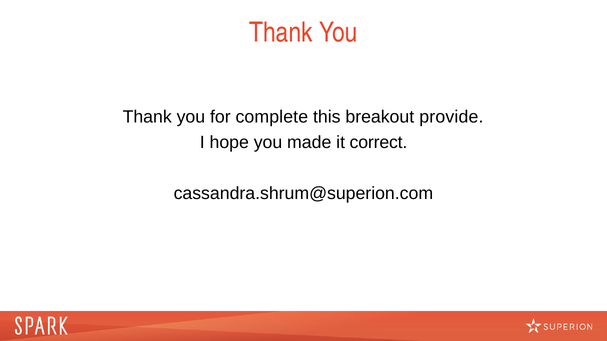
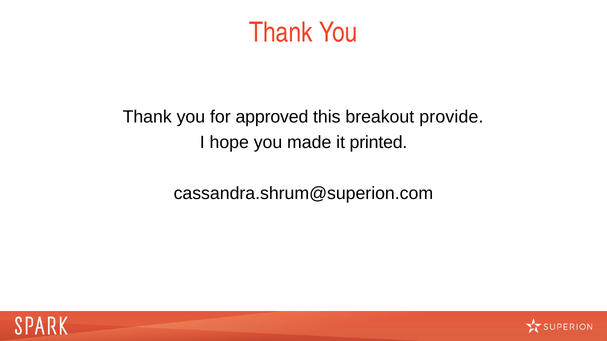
complete: complete -> approved
correct: correct -> printed
